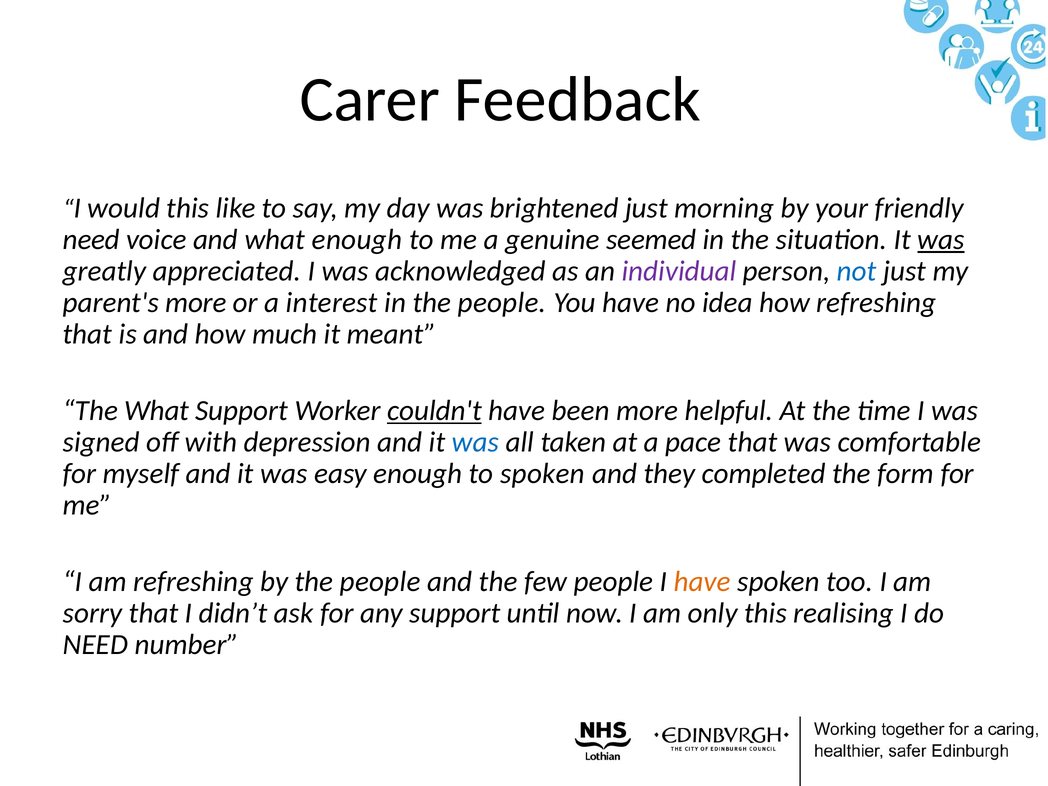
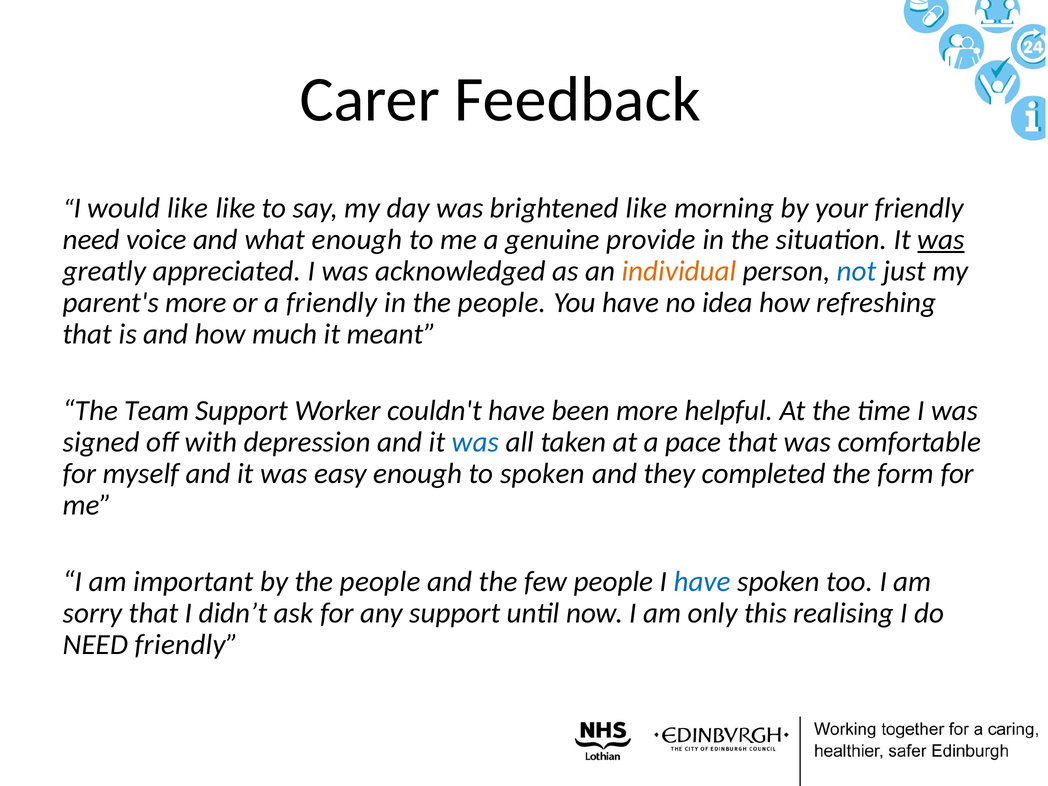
would this: this -> like
brightened just: just -> like
seemed: seemed -> provide
individual colour: purple -> orange
a interest: interest -> friendly
The What: What -> Team
couldn't underline: present -> none
am refreshing: refreshing -> important
have at (702, 582) colour: orange -> blue
NEED number: number -> friendly
